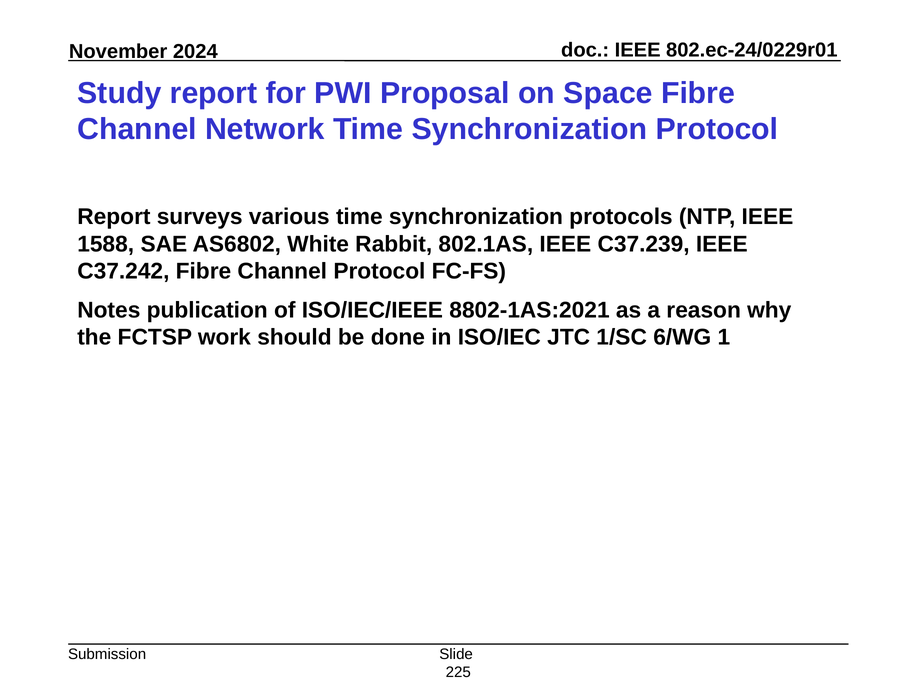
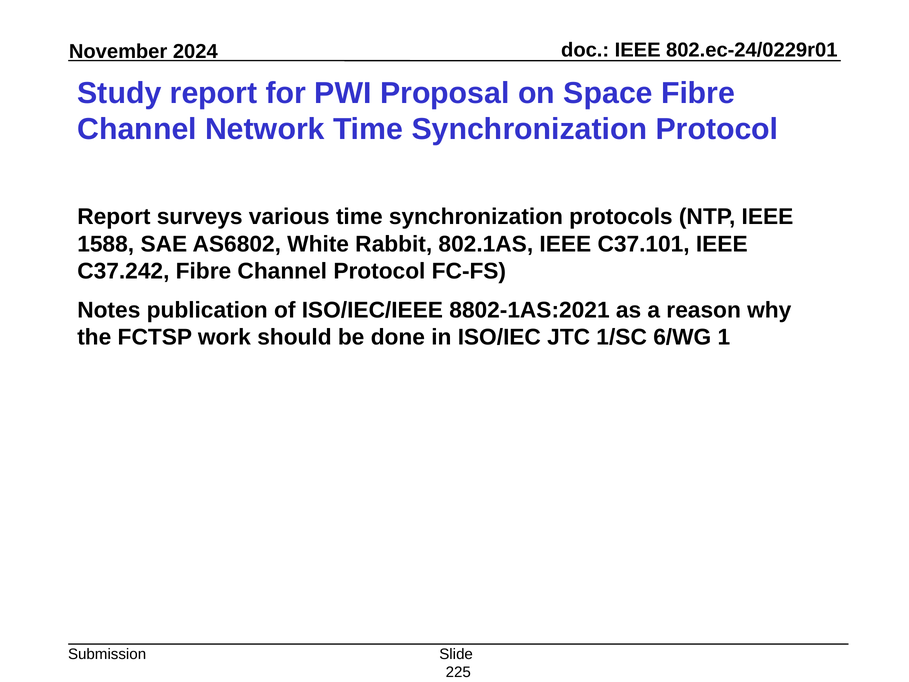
C37.239: C37.239 -> C37.101
